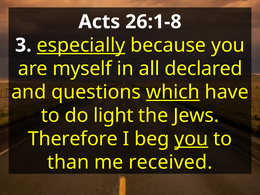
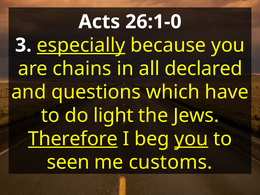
26:1-8: 26:1-8 -> 26:1-0
myself: myself -> chains
which underline: present -> none
Therefore underline: none -> present
than: than -> seen
received: received -> customs
